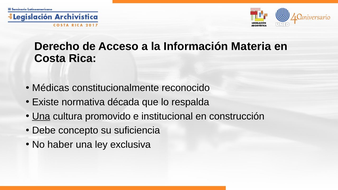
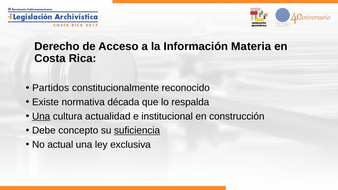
Médicas: Médicas -> Partidos
promovido: promovido -> actualidad
suficiencia underline: none -> present
haber: haber -> actual
